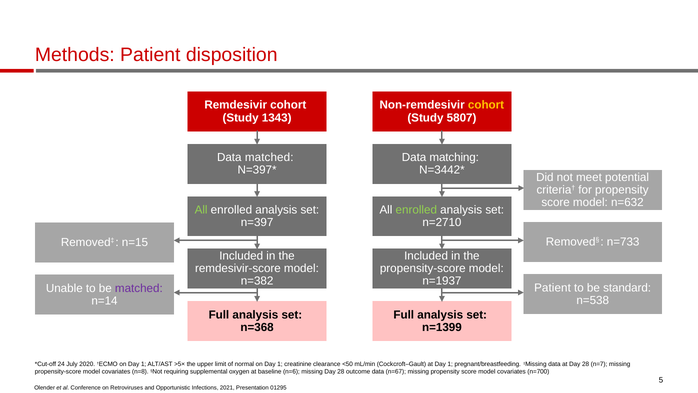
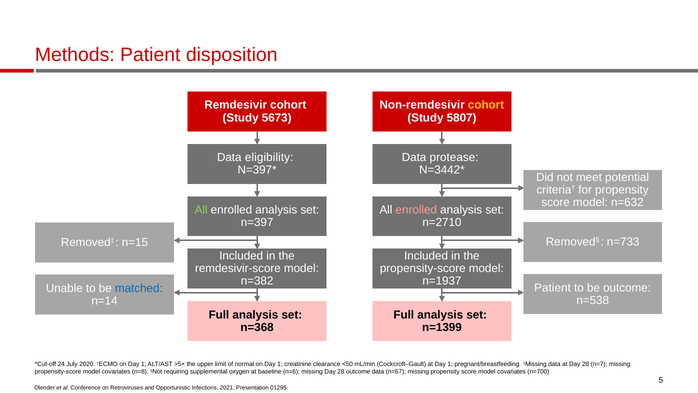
1343: 1343 -> 5673
Data matched: matched -> eligibility
matching: matching -> protease
enrolled at (416, 210) colour: light green -> pink
be standard: standard -> outcome
matched at (139, 288) colour: purple -> blue
